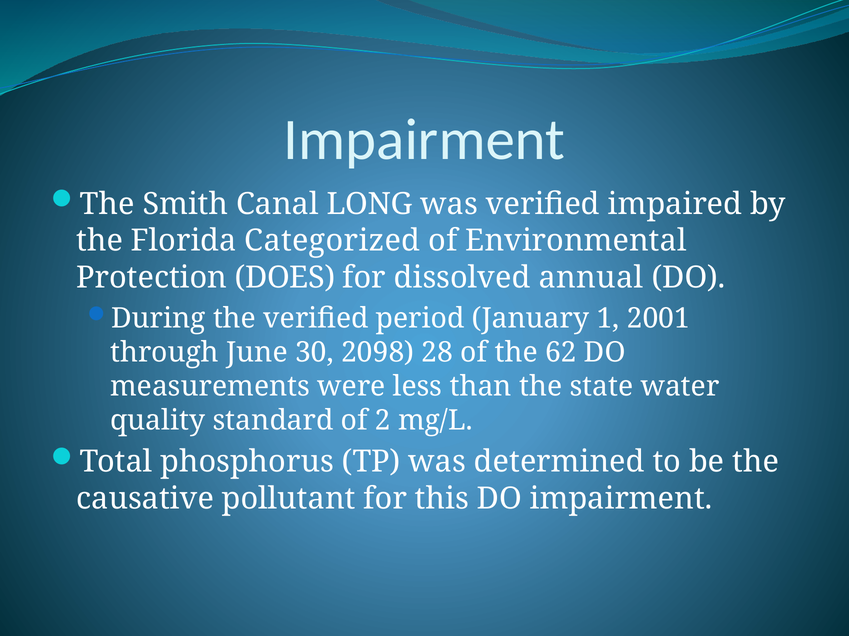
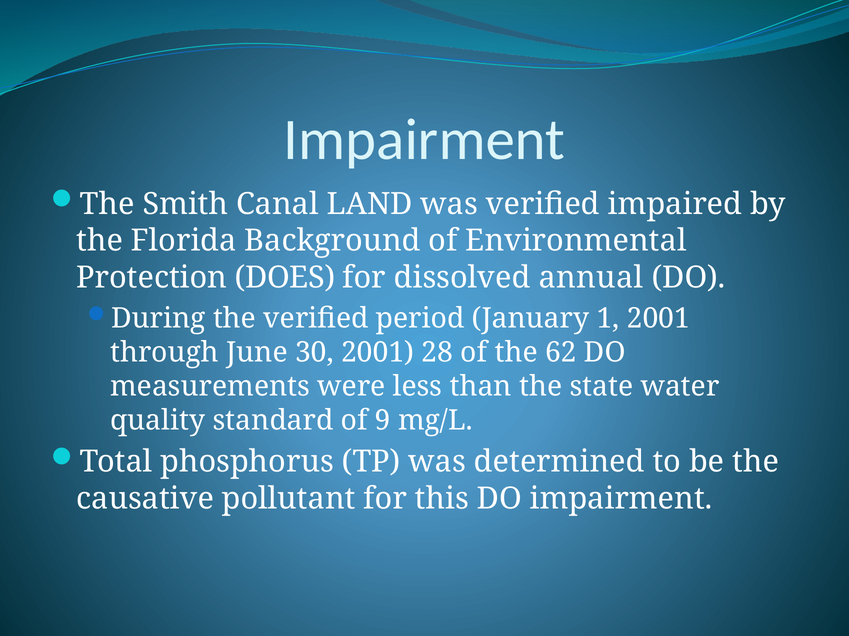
LONG: LONG -> LAND
Categorized: Categorized -> Background
30 2098: 2098 -> 2001
2: 2 -> 9
